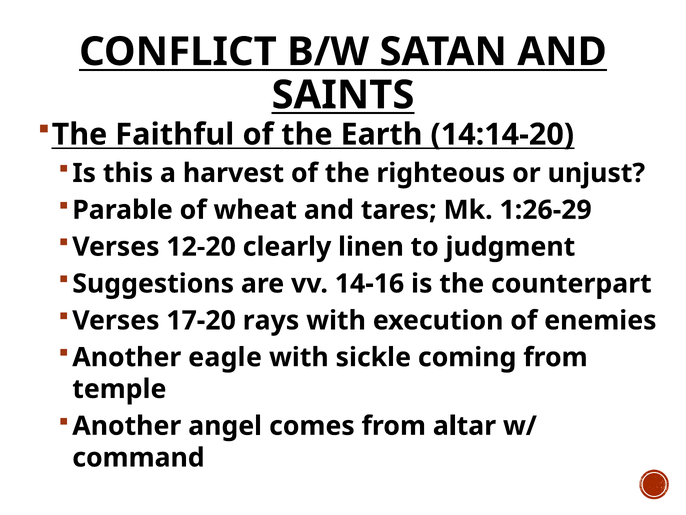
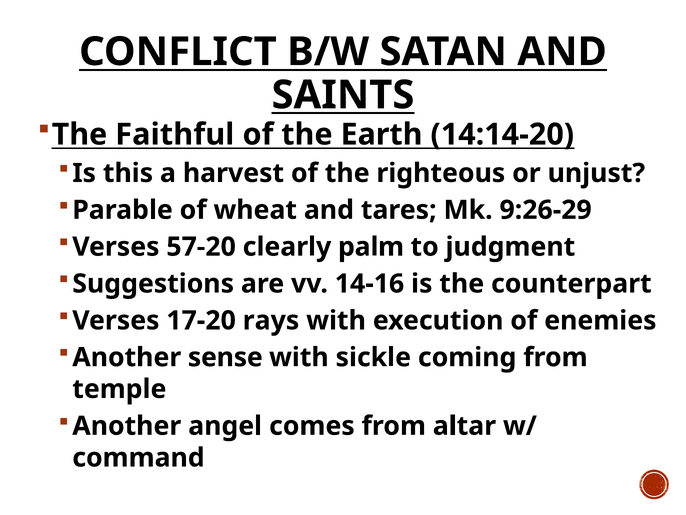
1:26-29: 1:26-29 -> 9:26-29
12-20: 12-20 -> 57-20
linen: linen -> palm
eagle: eagle -> sense
